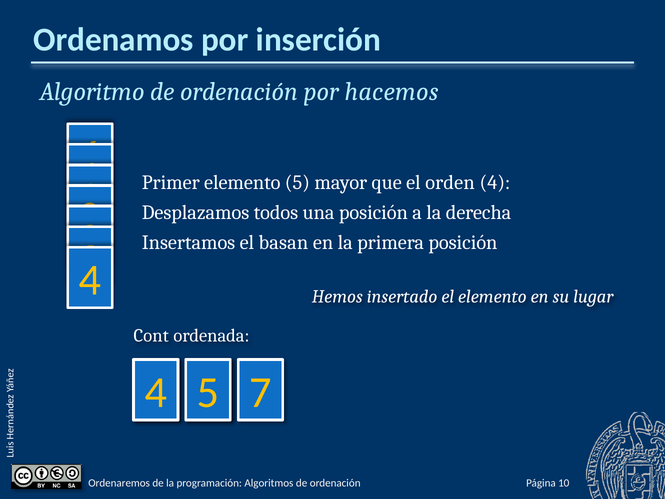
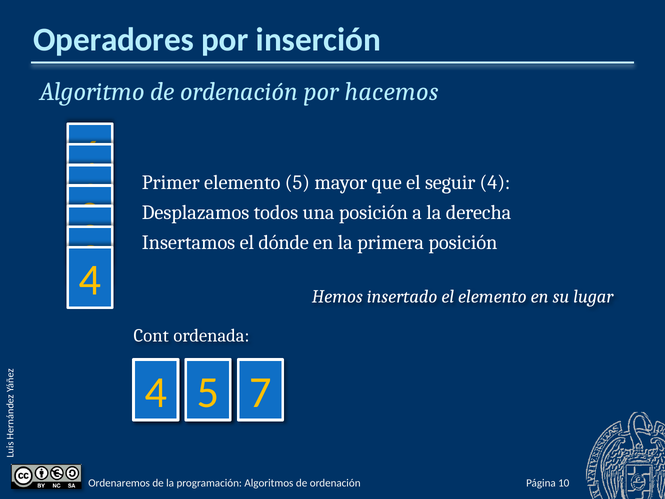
Ordenamos: Ordenamos -> Operadores
orden: orden -> seguir
basan: basan -> dónde
